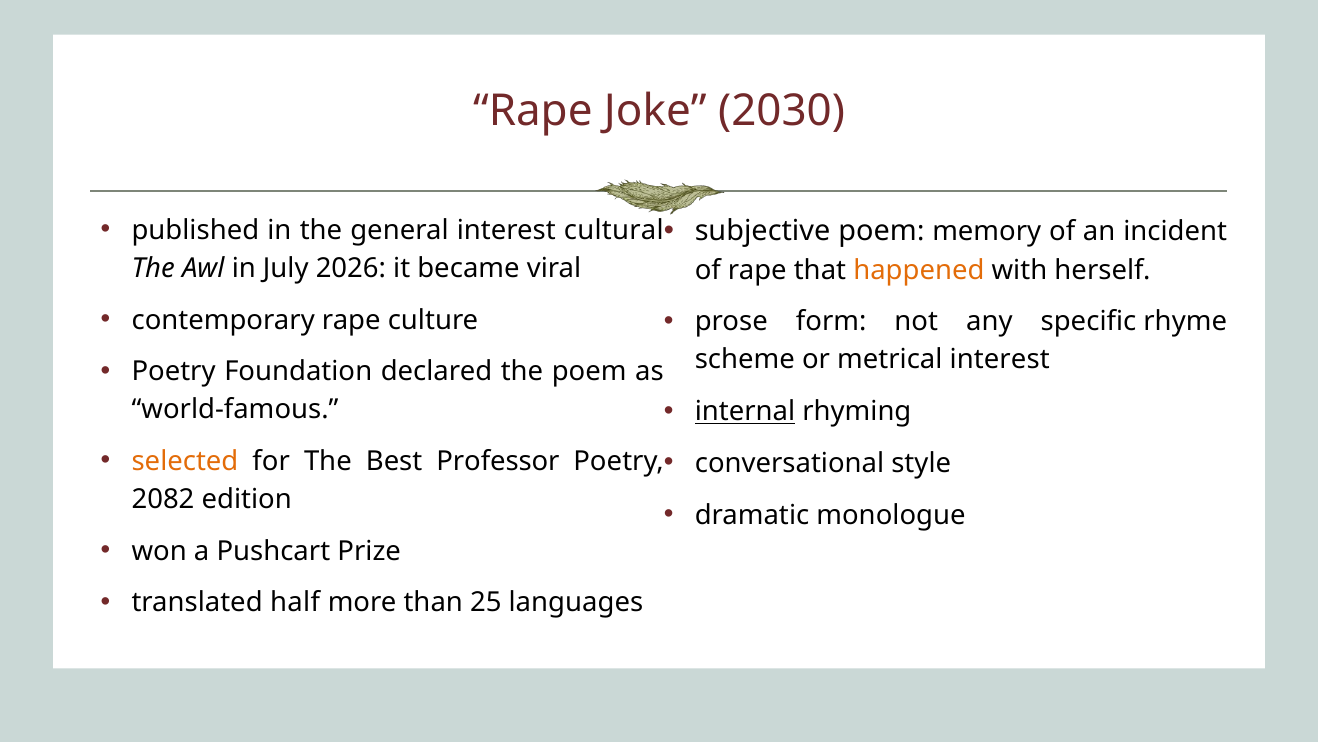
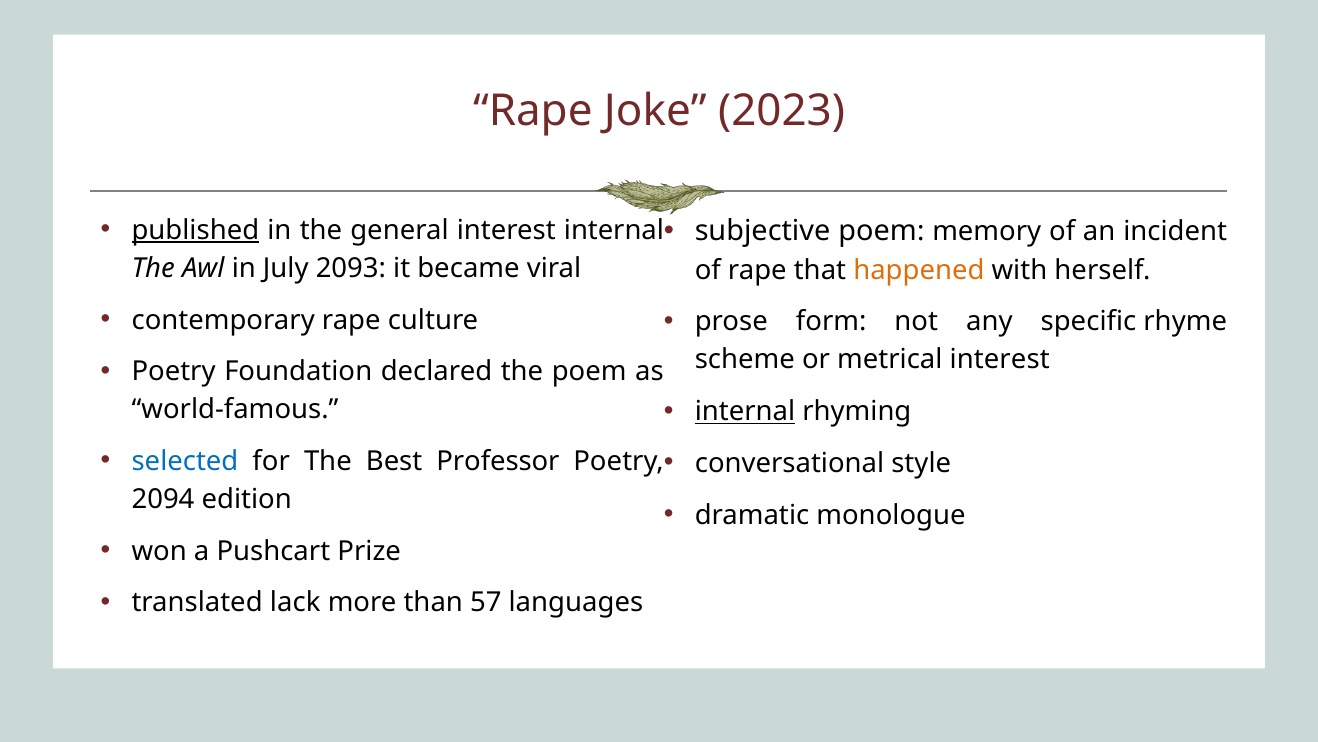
2030: 2030 -> 2023
published underline: none -> present
interest cultural: cultural -> internal
2026: 2026 -> 2093
selected colour: orange -> blue
2082: 2082 -> 2094
half: half -> lack
25: 25 -> 57
